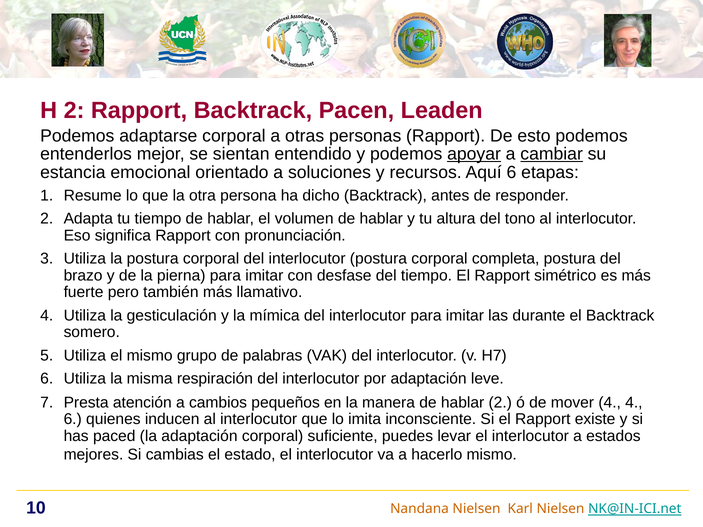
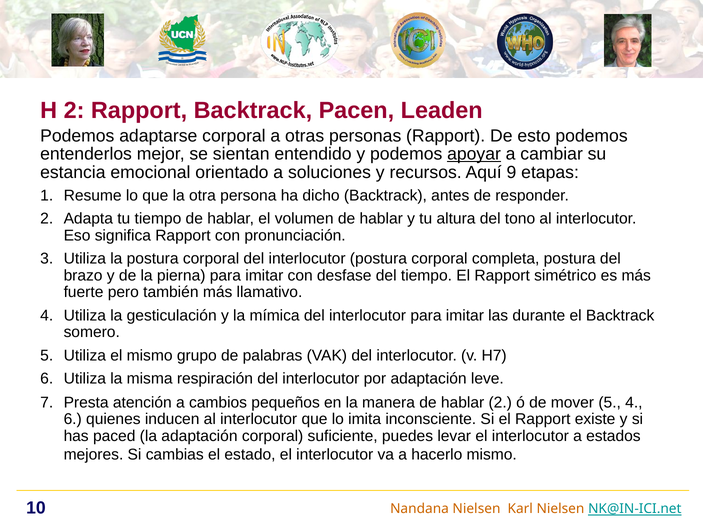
cambiar underline: present -> none
Aquí 6: 6 -> 9
mover 4: 4 -> 5
